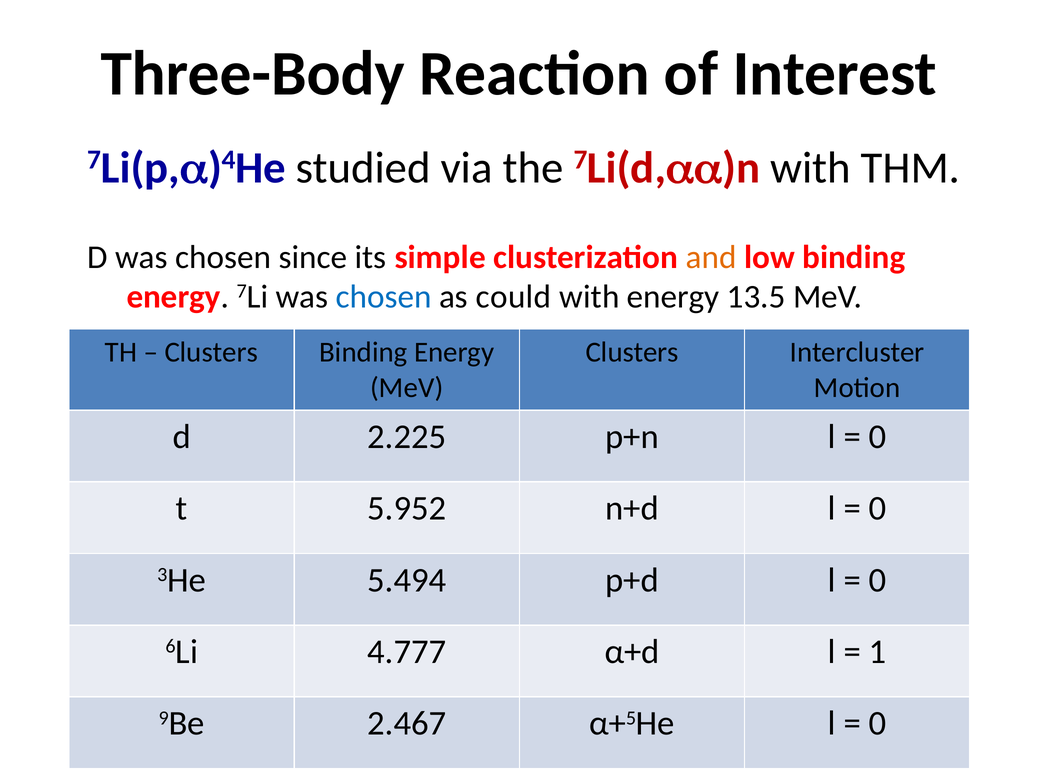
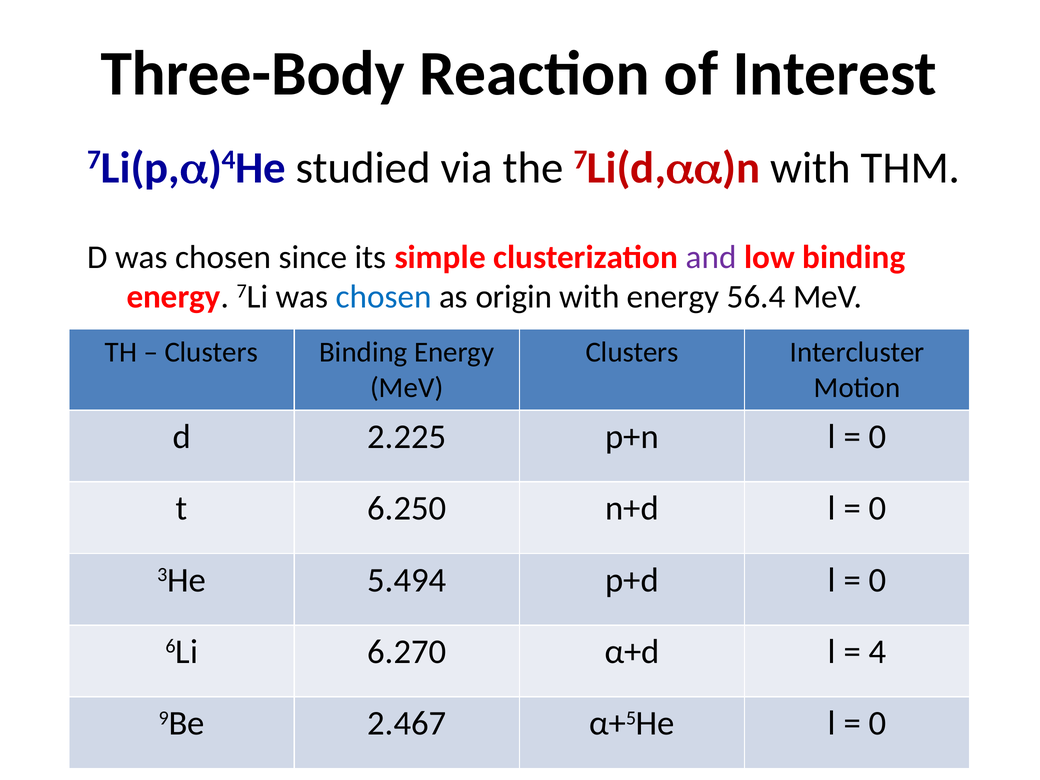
and colour: orange -> purple
could: could -> origin
13.5: 13.5 -> 56.4
5.952: 5.952 -> 6.250
4.777: 4.777 -> 6.270
1: 1 -> 4
